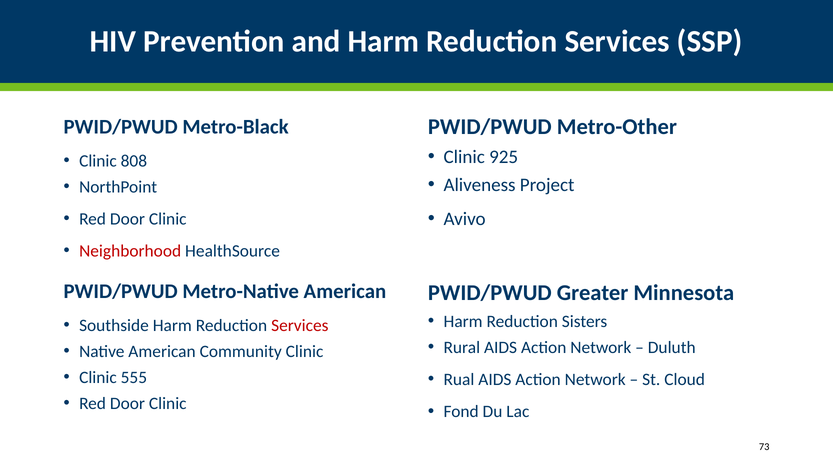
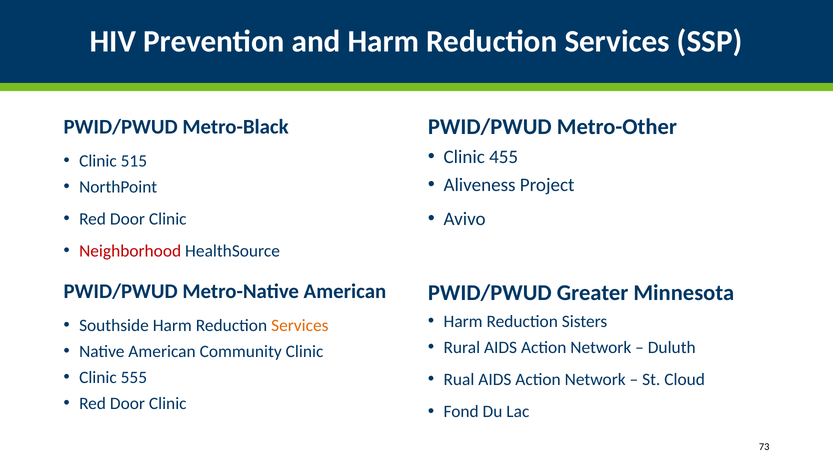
925: 925 -> 455
808: 808 -> 515
Services at (300, 326) colour: red -> orange
